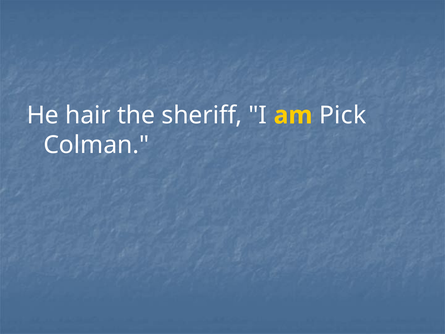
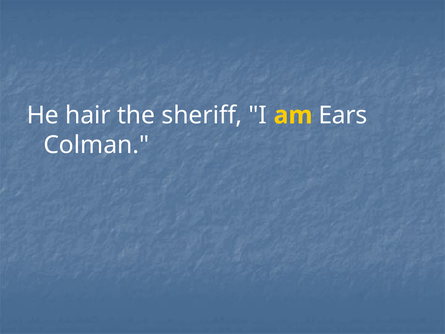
Pick: Pick -> Ears
